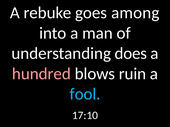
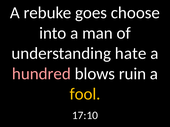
among: among -> choose
does: does -> hate
fool colour: light blue -> yellow
